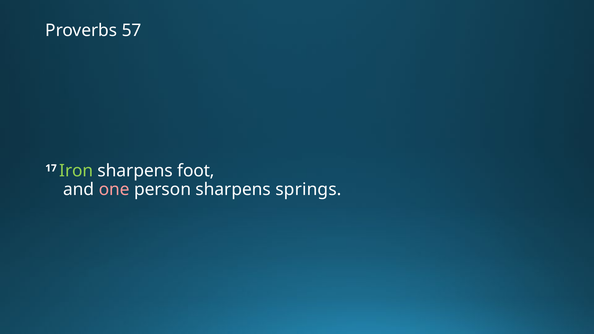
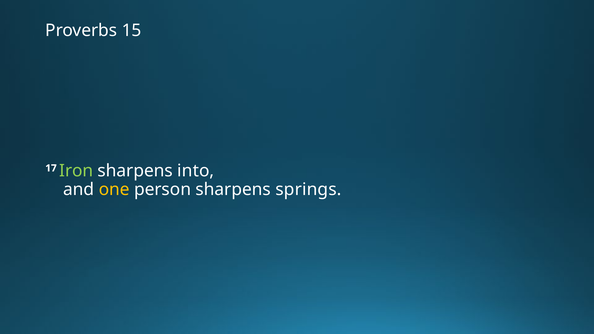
57: 57 -> 15
foot: foot -> into
one colour: pink -> yellow
